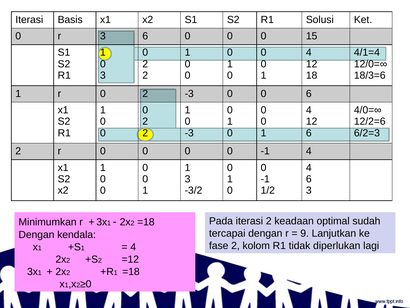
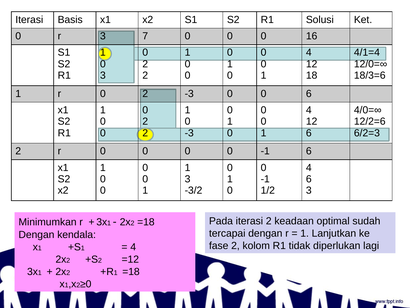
3 6: 6 -> 7
15: 15 -> 16
-1 4: 4 -> 6
9 at (305, 233): 9 -> 1
